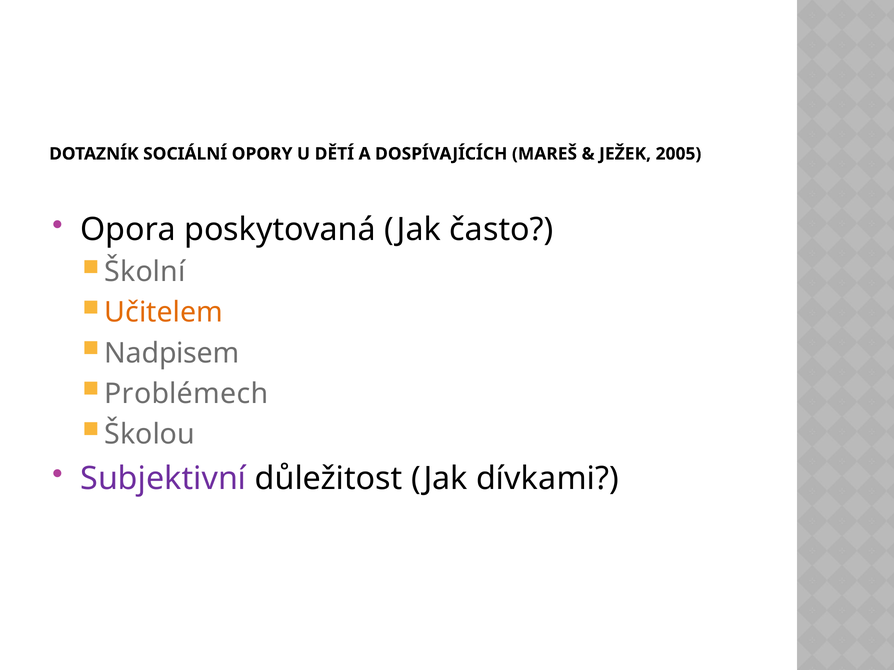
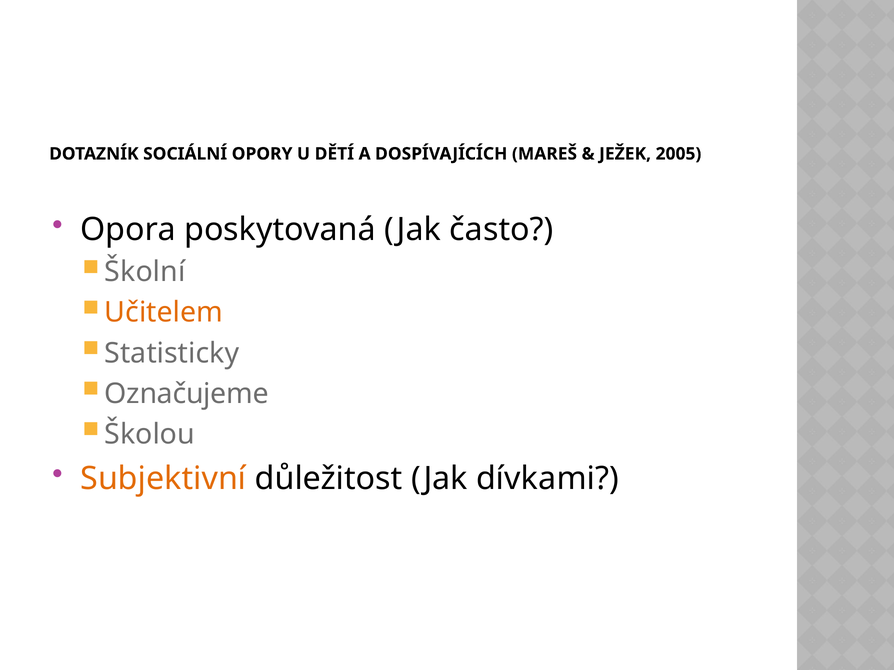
Nadpisem: Nadpisem -> Statisticky
Problémech: Problémech -> Označujeme
Subjektivní colour: purple -> orange
